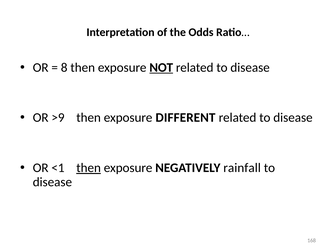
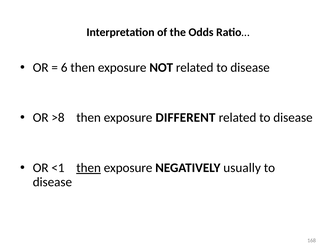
8: 8 -> 6
NOT underline: present -> none
>9: >9 -> >8
rainfall: rainfall -> usually
